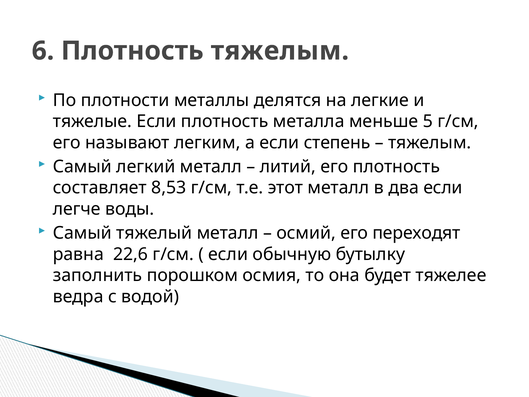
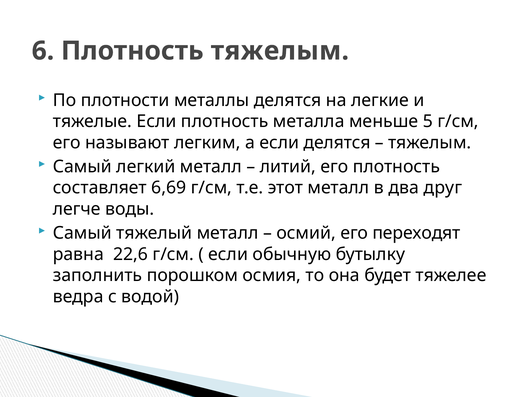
если степень: степень -> делятся
8,53: 8,53 -> 6,69
два если: если -> друг
